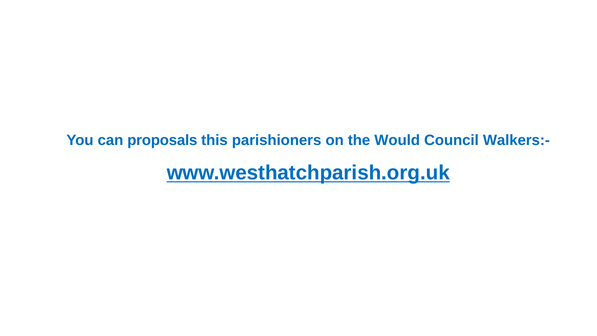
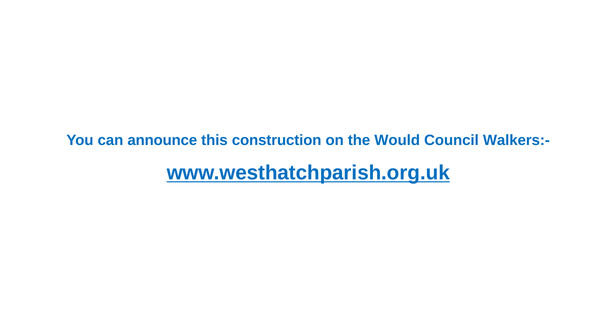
proposals: proposals -> announce
parishioners: parishioners -> construction
